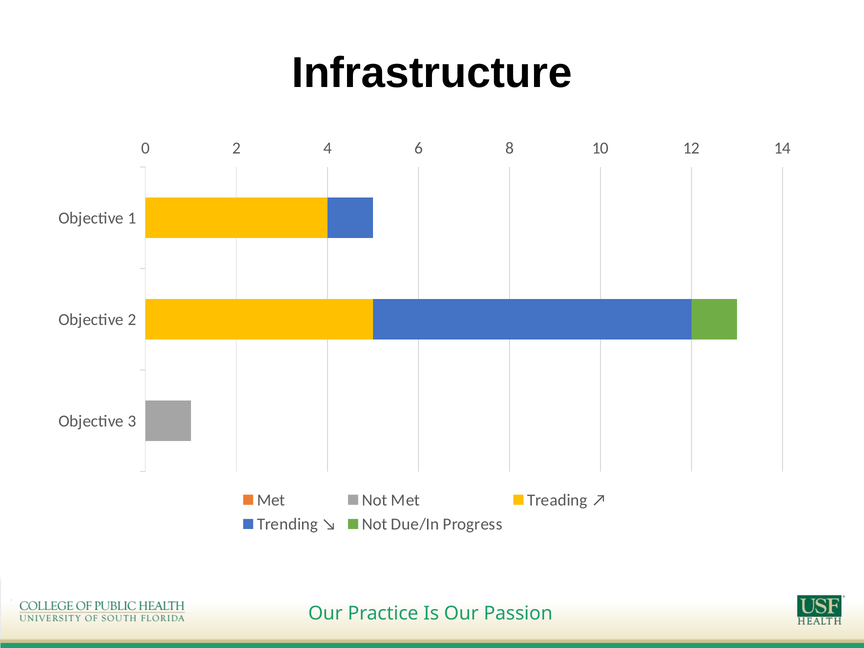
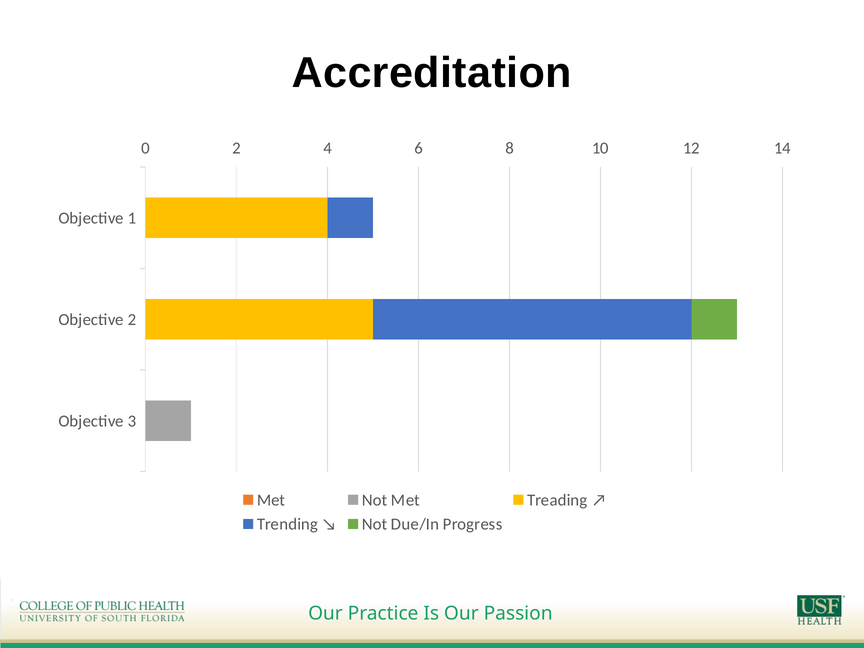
Infrastructure: Infrastructure -> Accreditation
